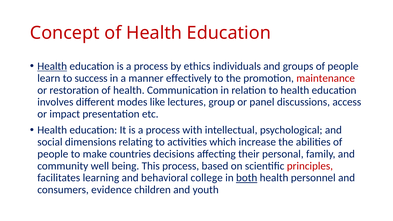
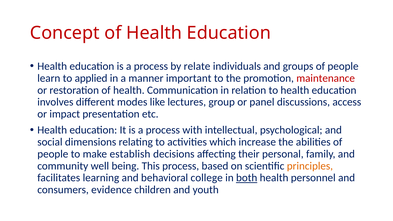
Health at (52, 66) underline: present -> none
ethics: ethics -> relate
success: success -> applied
effectively: effectively -> important
countries: countries -> establish
principles colour: red -> orange
